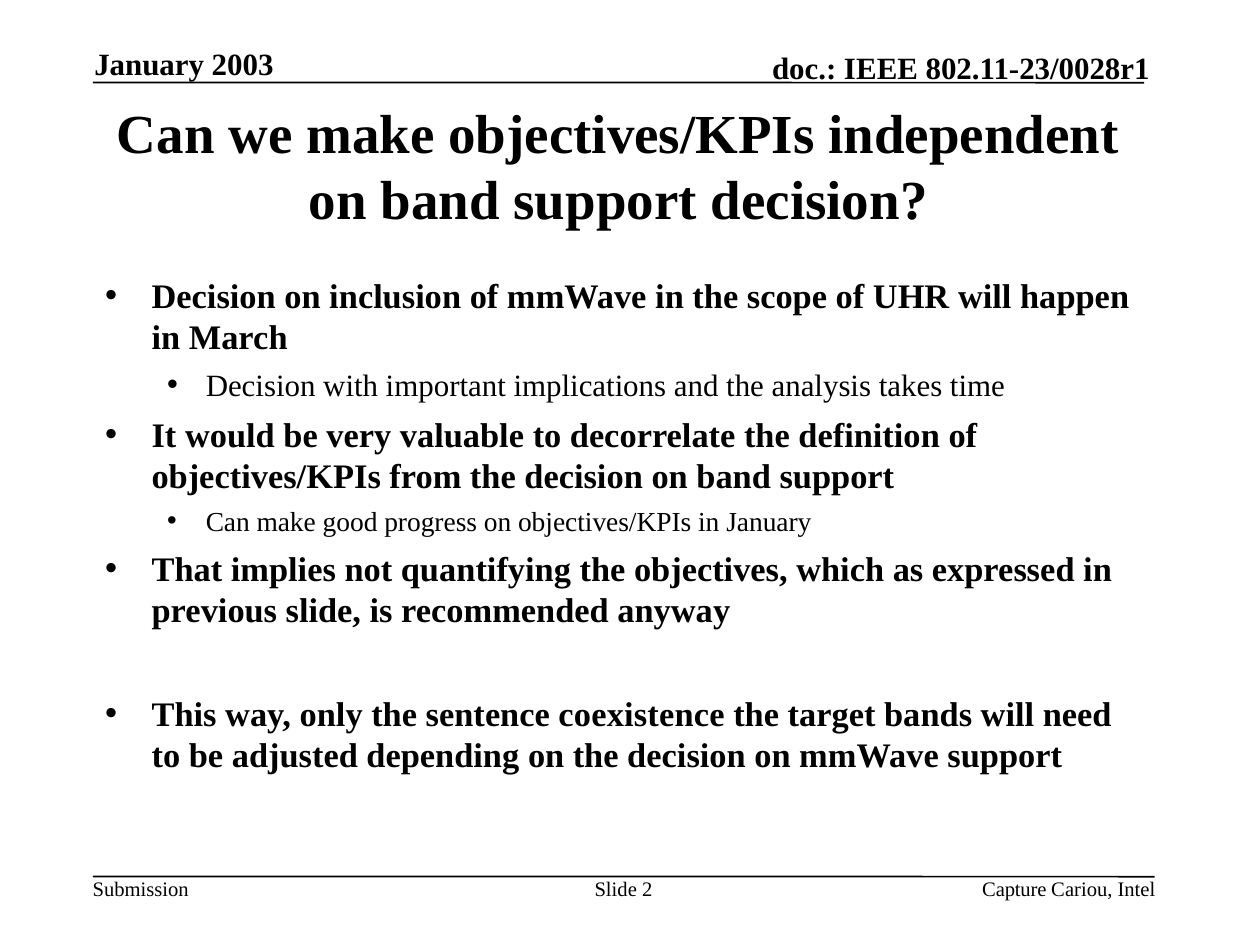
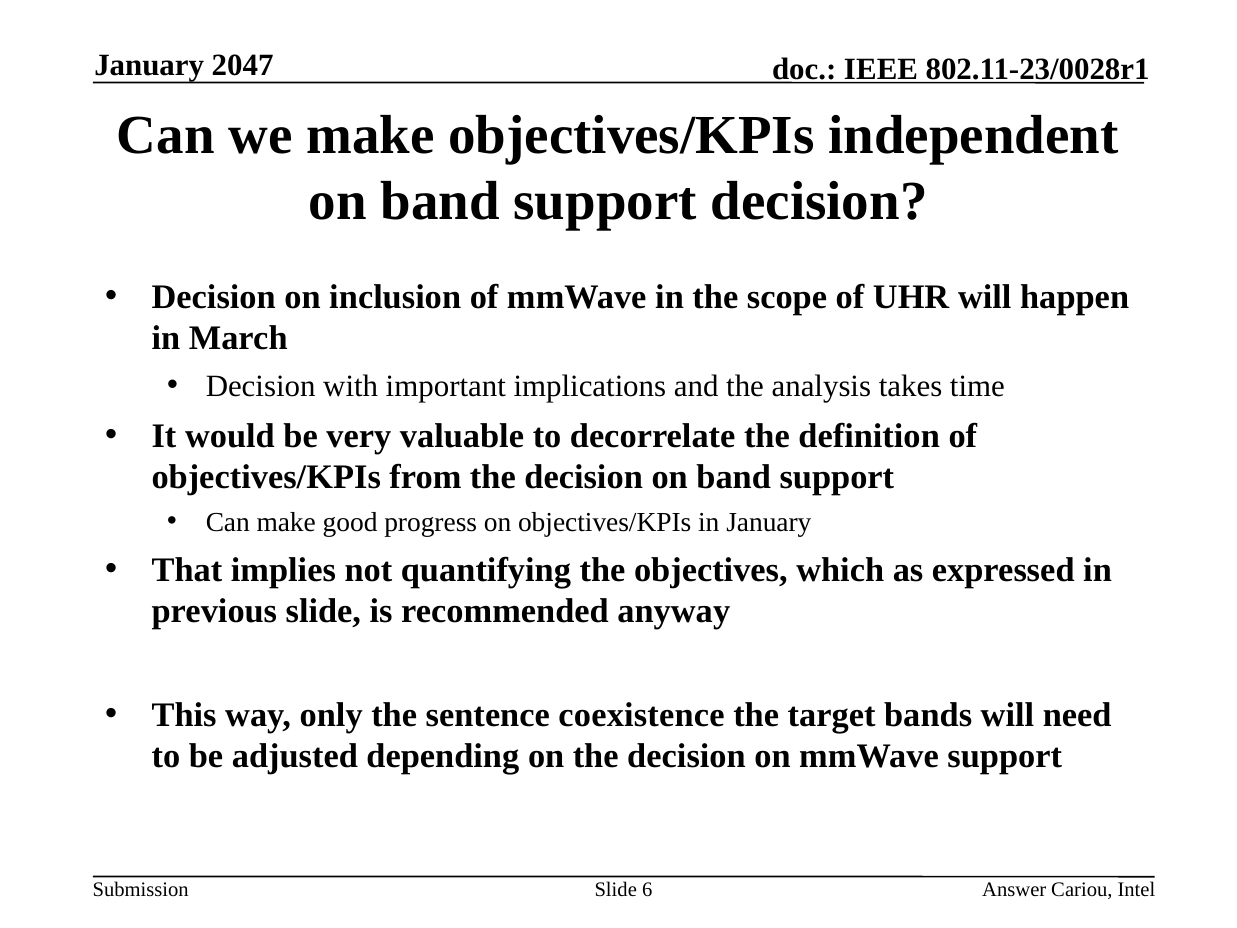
2003: 2003 -> 2047
2: 2 -> 6
Capture: Capture -> Answer
